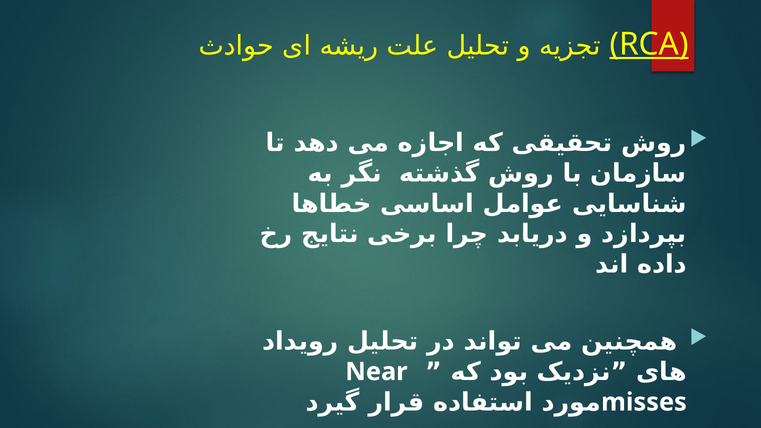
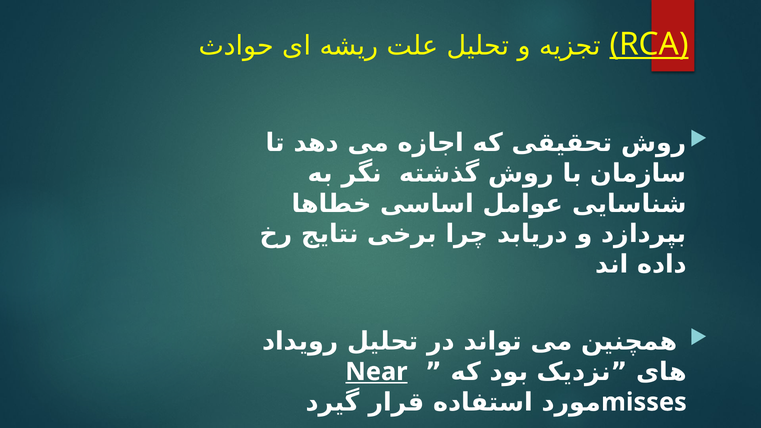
Near underline: none -> present
